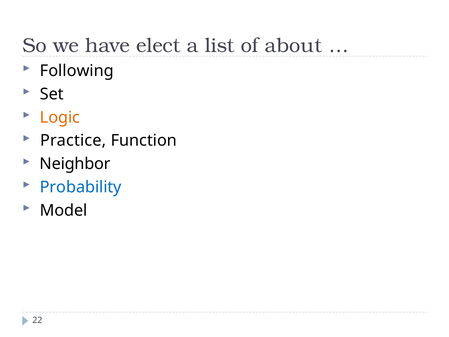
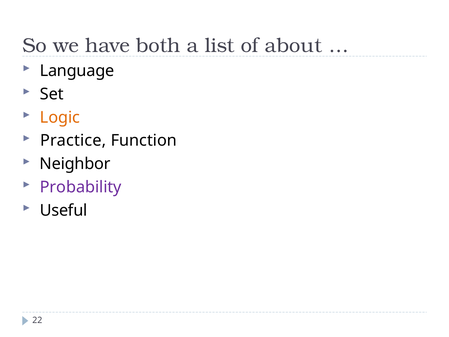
elect: elect -> both
Following: Following -> Language
Probability colour: blue -> purple
Model: Model -> Useful
